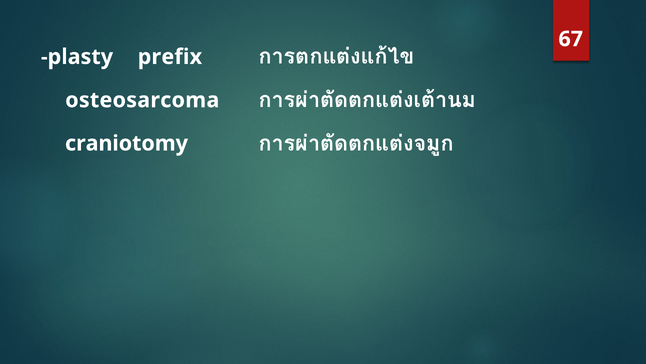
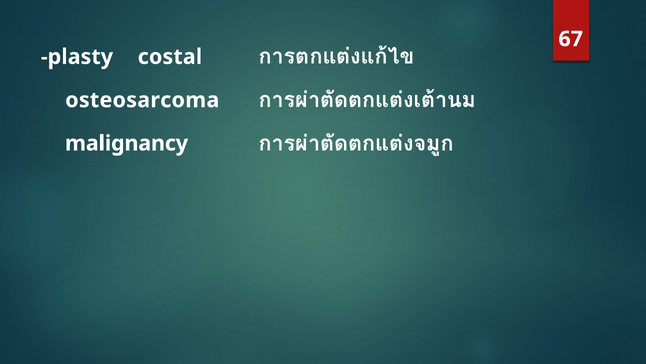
prefix: prefix -> costal
craniotomy: craniotomy -> malignancy
